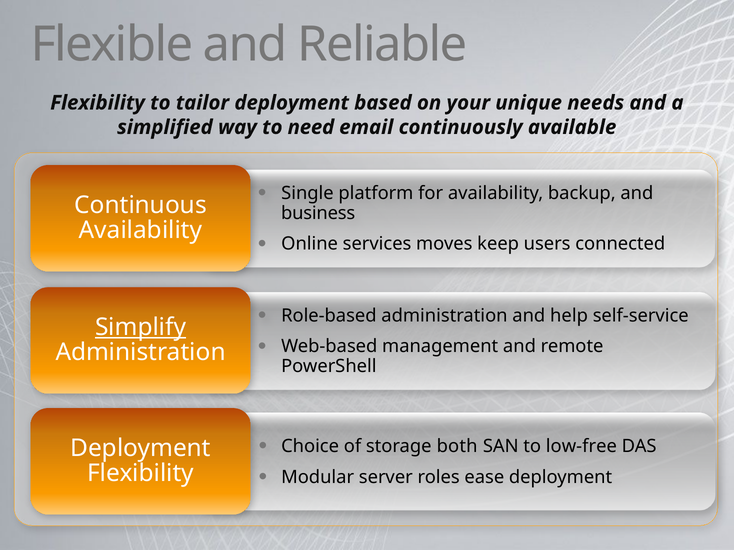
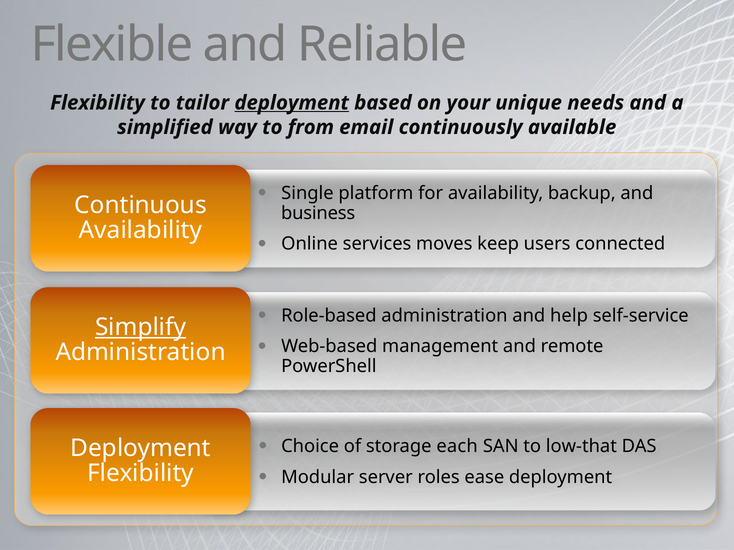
deployment at (292, 103) underline: none -> present
need: need -> from
both: both -> each
low-free: low-free -> low-that
